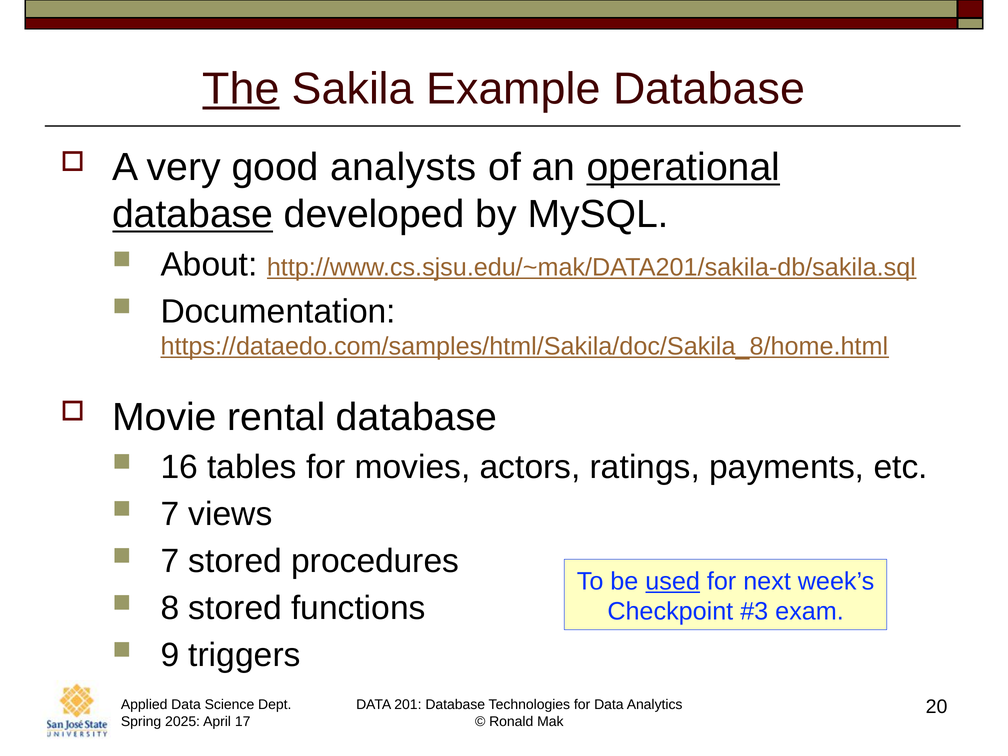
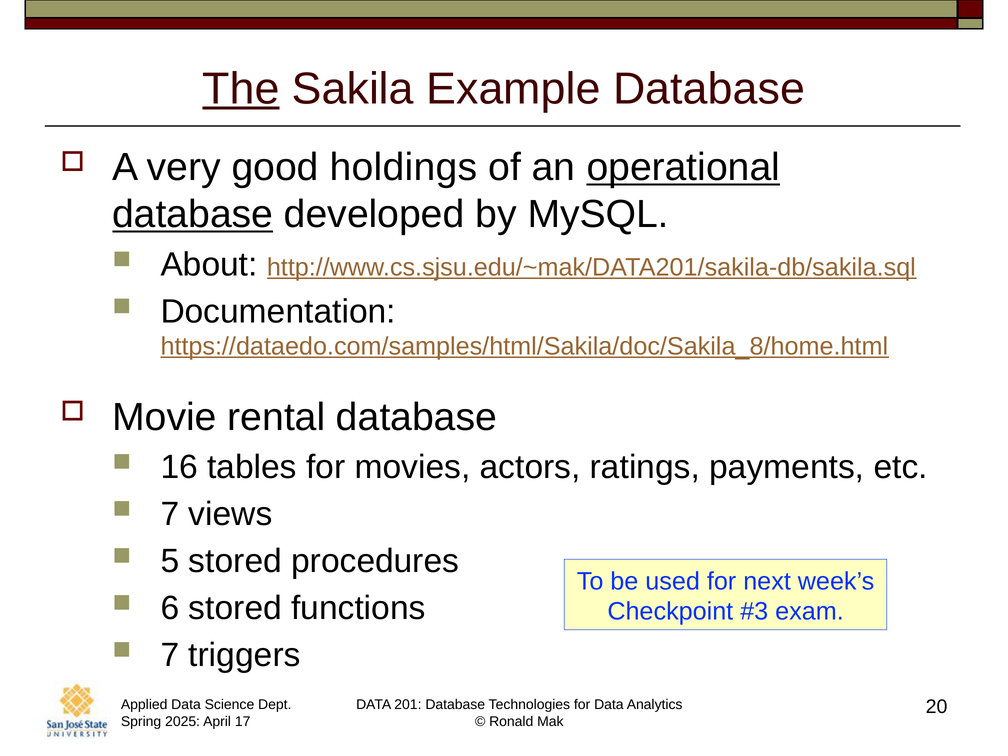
analysts: analysts -> holdings
7 at (170, 561): 7 -> 5
used underline: present -> none
8: 8 -> 6
9 at (170, 655): 9 -> 7
